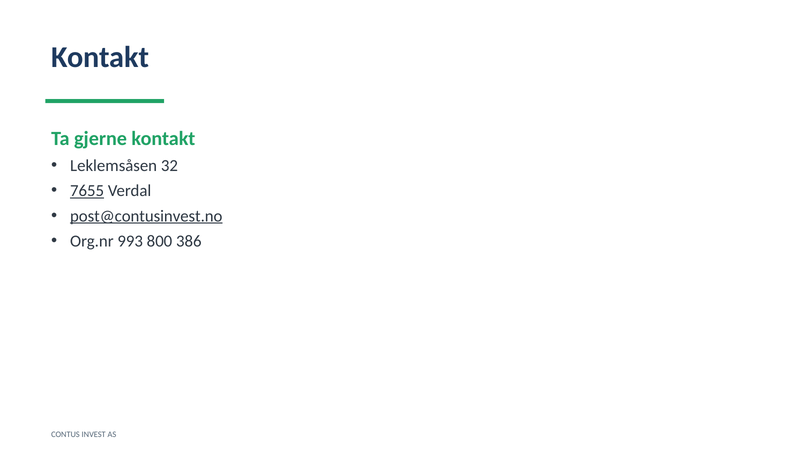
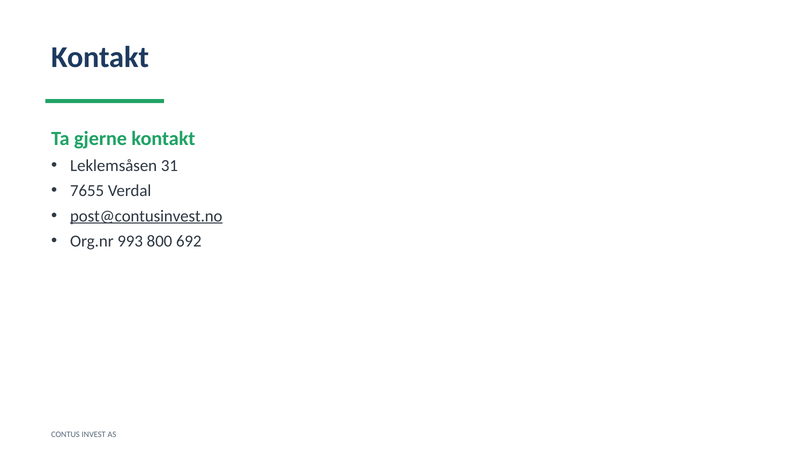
32: 32 -> 31
7655 underline: present -> none
386: 386 -> 692
